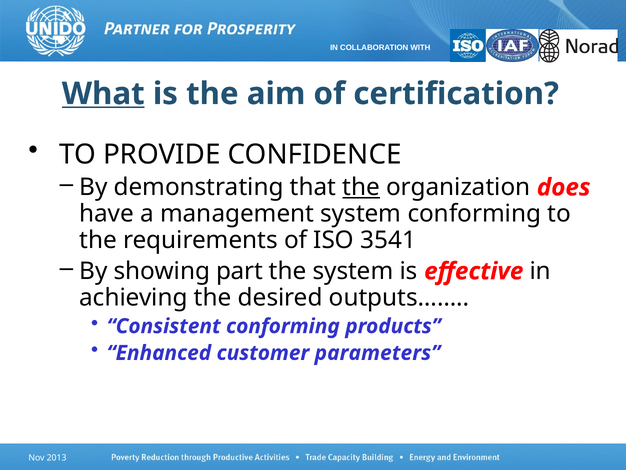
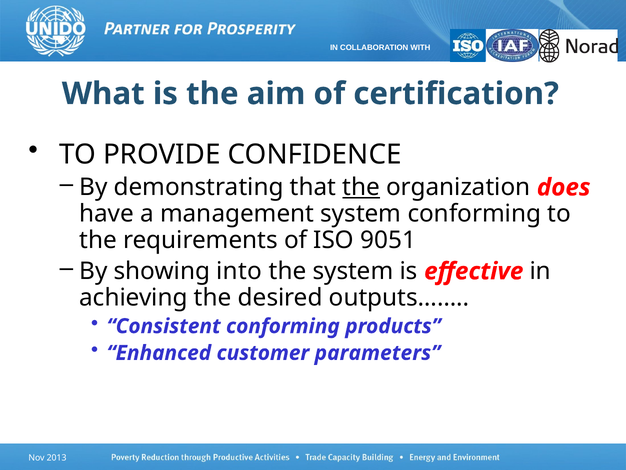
What underline: present -> none
3541: 3541 -> 9051
part: part -> into
